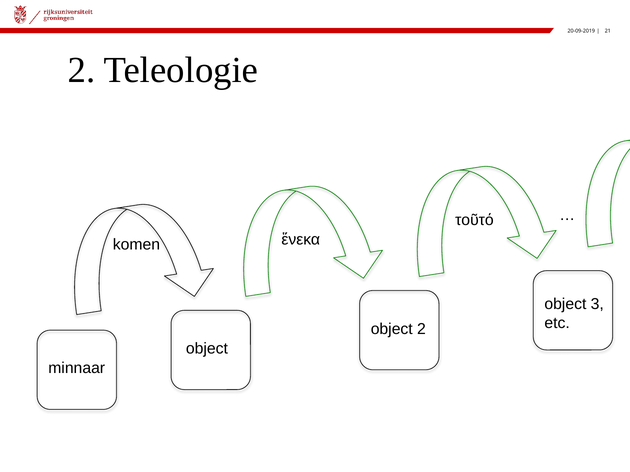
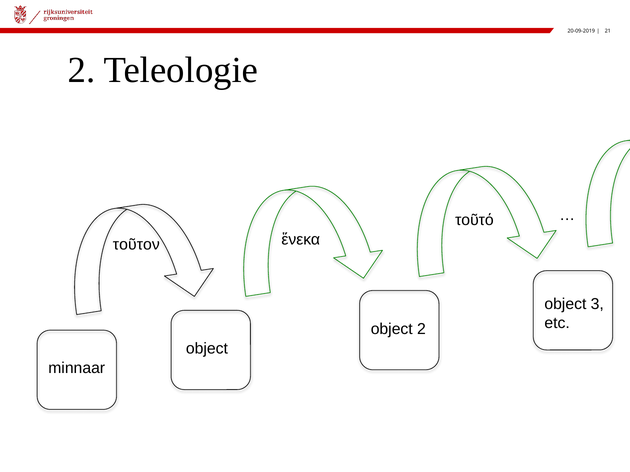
komen: komen -> τοῦτον
